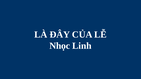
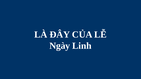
Nhọc: Nhọc -> Ngày
